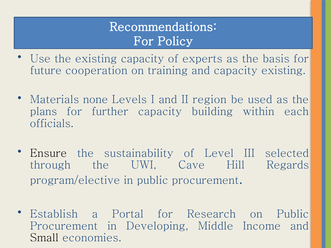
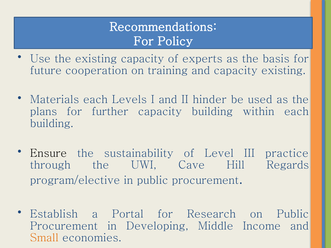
Materials none: none -> each
region: region -> hinder
officials at (52, 124): officials -> building
selected: selected -> practice
Small colour: black -> orange
